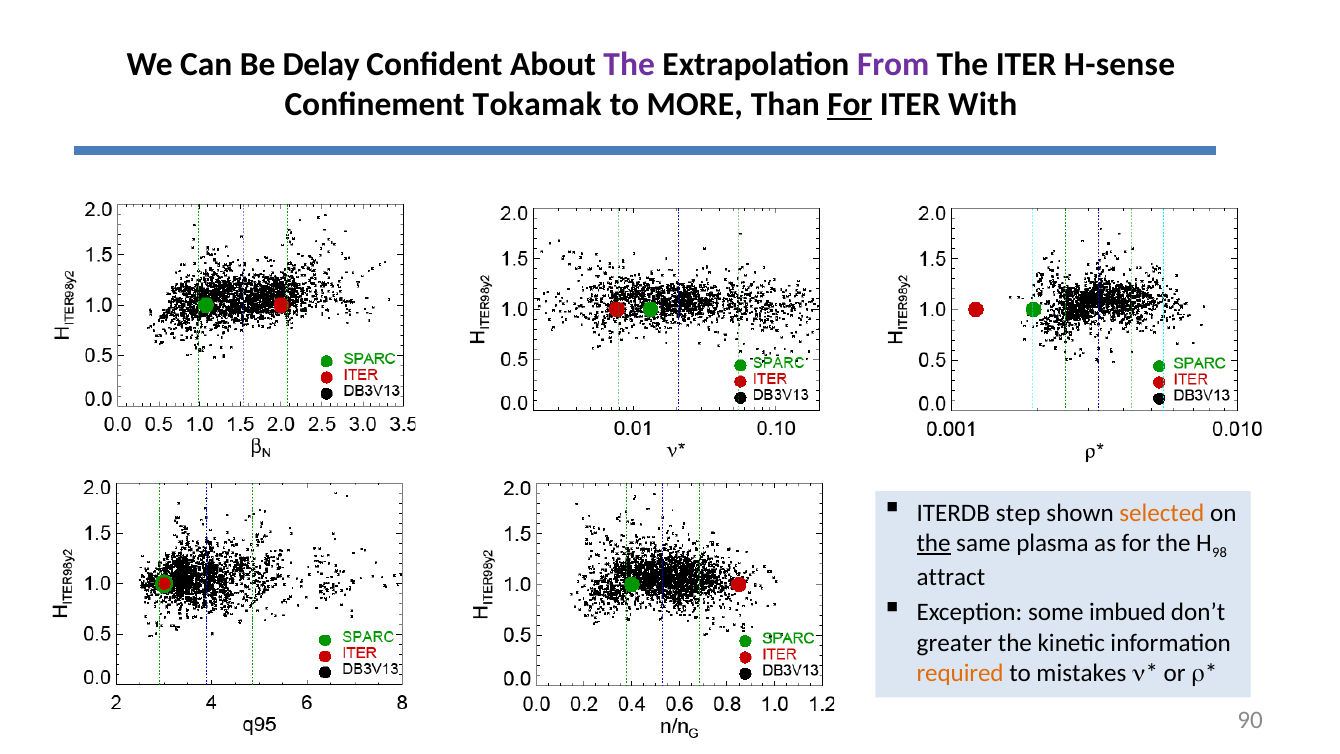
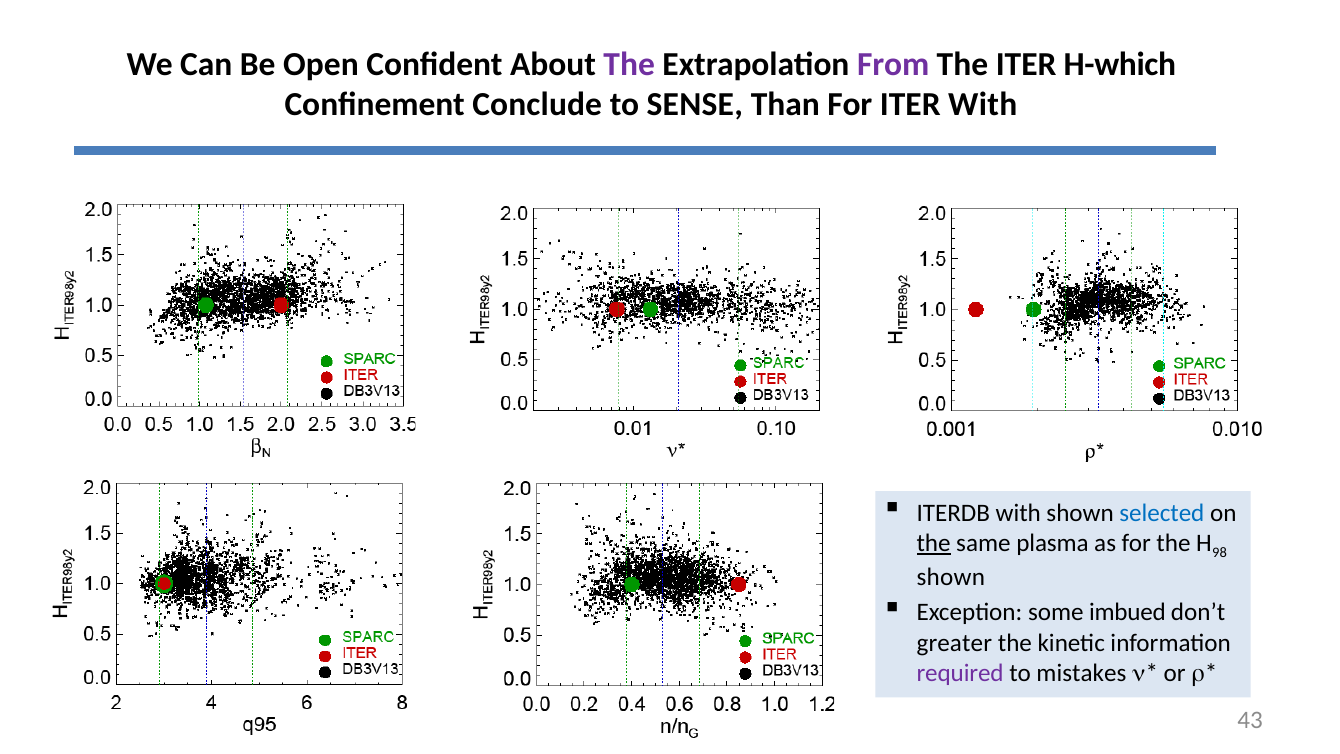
Delay: Delay -> Open
H-sense: H-sense -> H-which
Tokamak: Tokamak -> Conclude
MORE: MORE -> SENSE
For at (850, 104) underline: present -> none
ITERDB step: step -> with
selected colour: orange -> blue
attract at (951, 577): attract -> shown
required colour: orange -> purple
90: 90 -> 43
